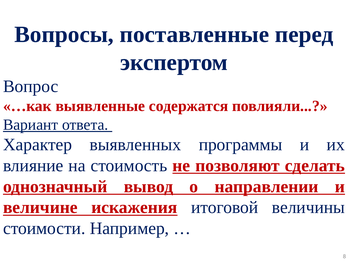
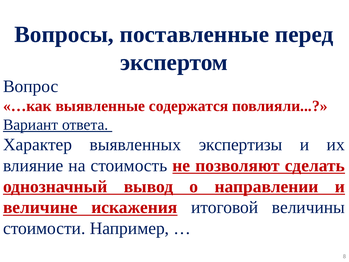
программы: программы -> экспертизы
